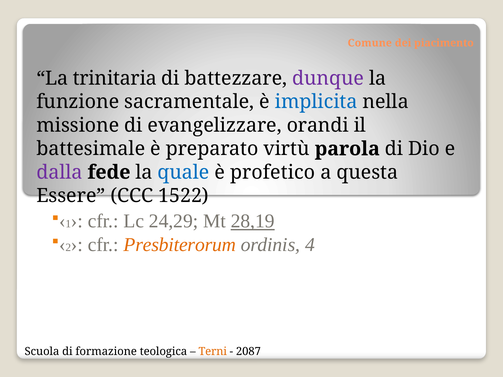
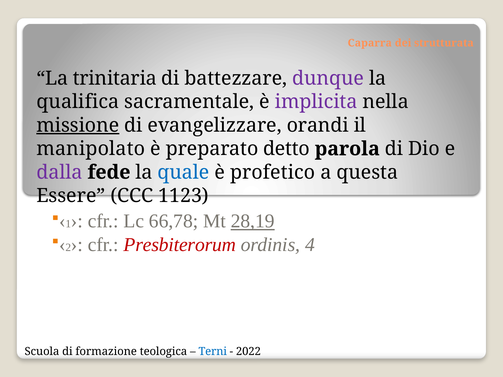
Comune: Comune -> Caparra
piacimento: piacimento -> strutturata
funzione: funzione -> qualifica
implicita colour: blue -> purple
missione underline: none -> present
battesimale: battesimale -> manipolato
virtù: virtù -> detto
1522: 1522 -> 1123
24,29: 24,29 -> 66,78
Presbiterorum colour: orange -> red
Terni colour: orange -> blue
2087: 2087 -> 2022
